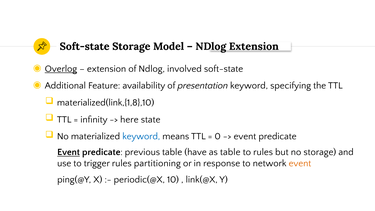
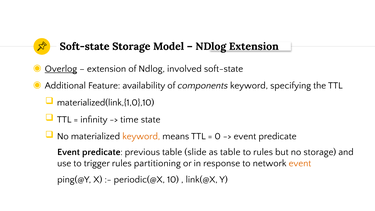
presentation: presentation -> components
materialized(link,{1,8},10: materialized(link,{1,8},10 -> materialized(link,{1,0},10
here: here -> time
keyword at (141, 136) colour: blue -> orange
Event at (69, 152) underline: present -> none
have: have -> slide
